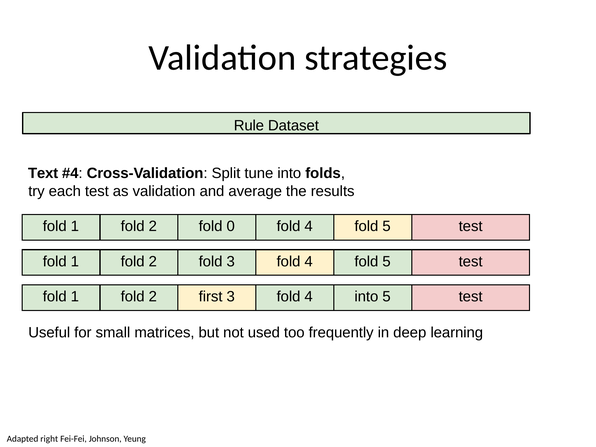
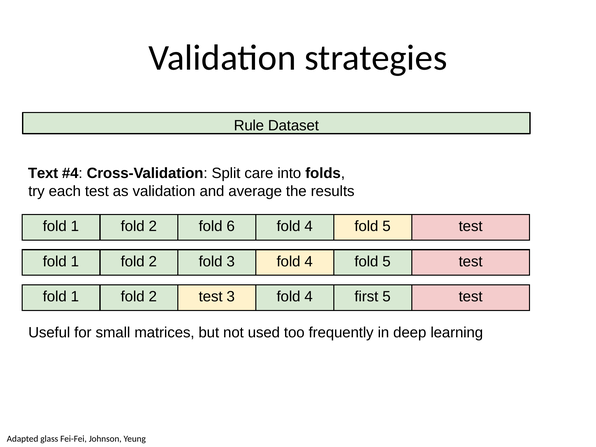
tune: tune -> care
0: 0 -> 6
2 first: first -> test
4 into: into -> first
right: right -> glass
